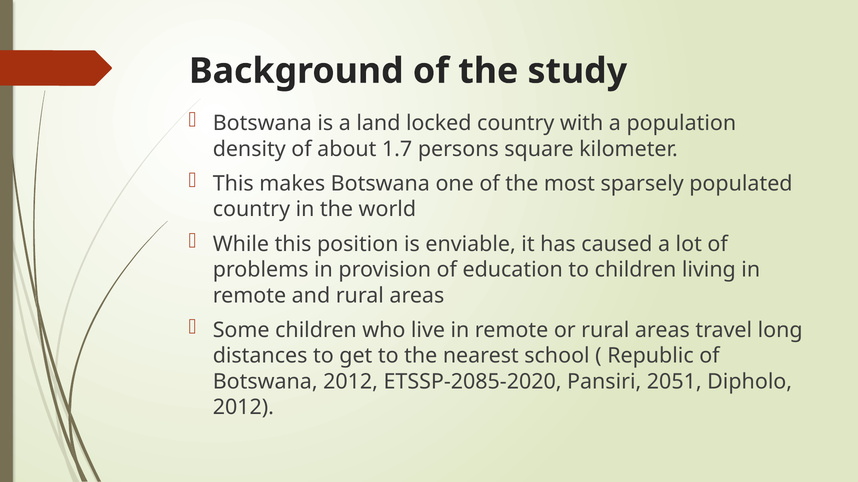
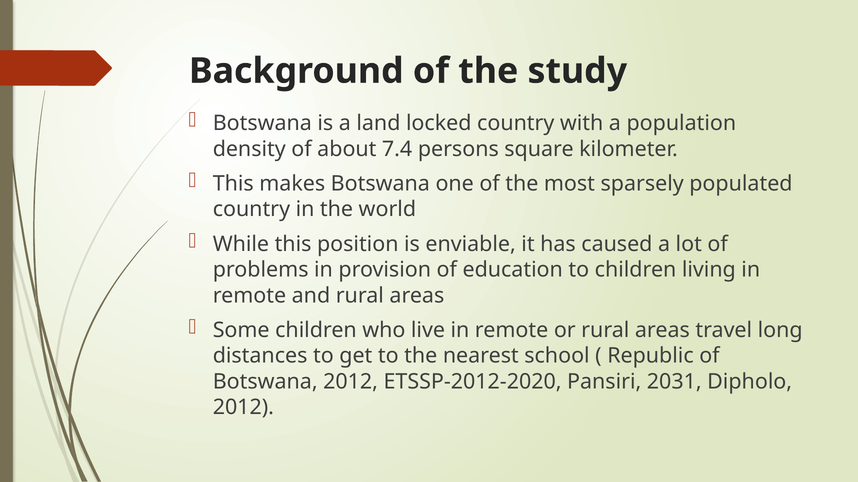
1.7: 1.7 -> 7.4
ETSSP-2085-2020: ETSSP-2085-2020 -> ETSSP-2012-2020
2051: 2051 -> 2031
